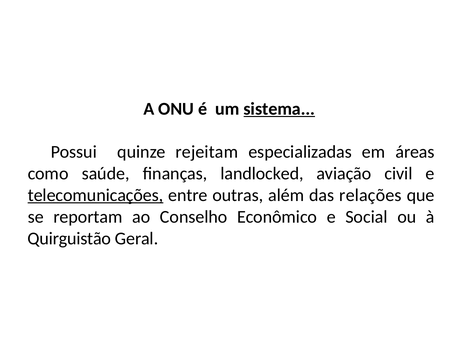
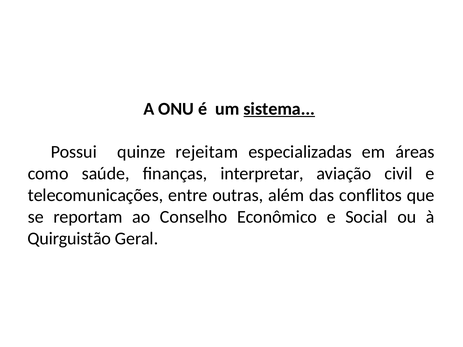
landlocked: landlocked -> interpretar
telecomunicações underline: present -> none
relações: relações -> conflitos
